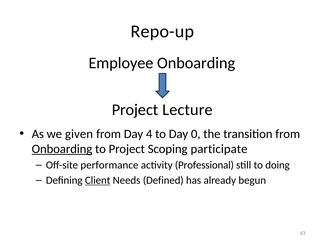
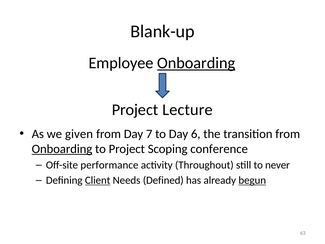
Repo-up: Repo-up -> Blank-up
Onboarding at (196, 63) underline: none -> present
4: 4 -> 7
0: 0 -> 6
participate: participate -> conference
Professional: Professional -> Throughout
doing: doing -> never
begun underline: none -> present
